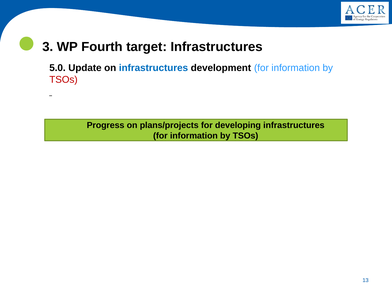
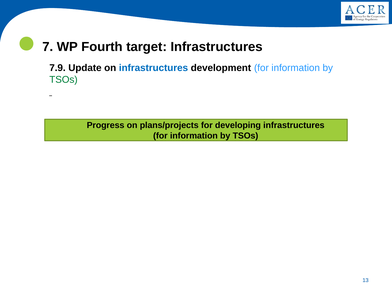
3: 3 -> 7
5.0: 5.0 -> 7.9
TSOs at (63, 80) colour: red -> green
